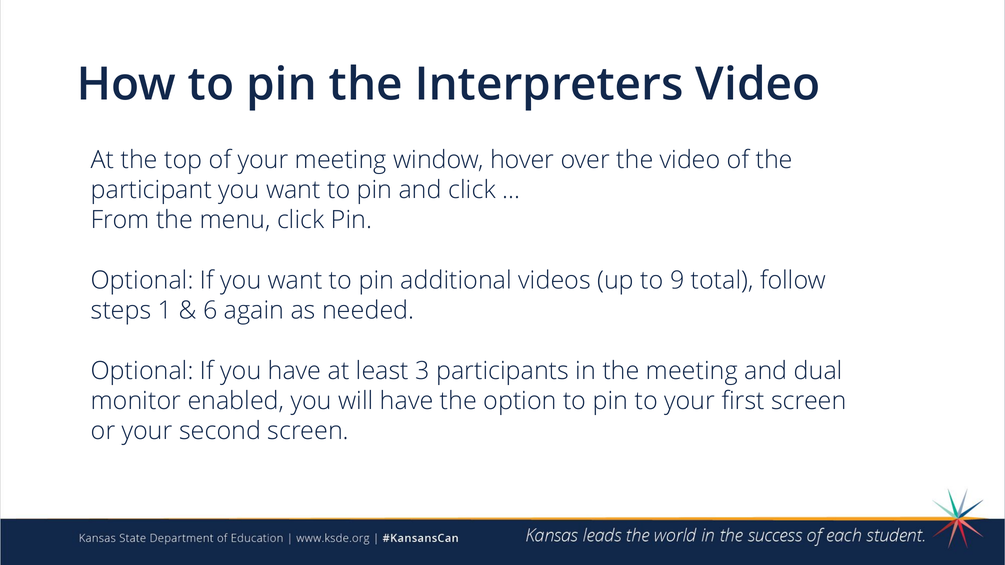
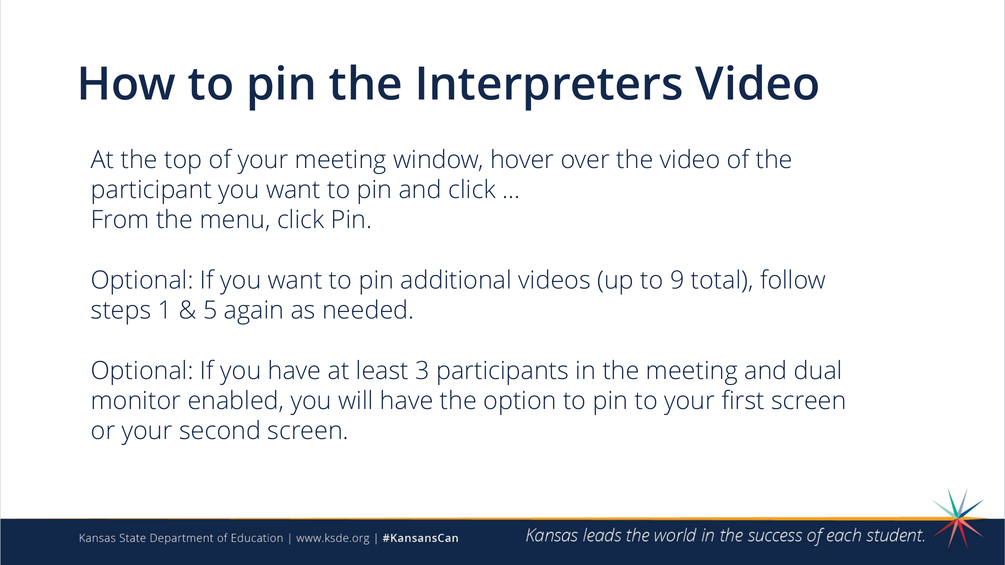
6: 6 -> 5
